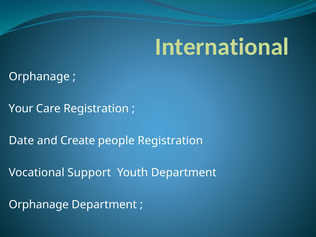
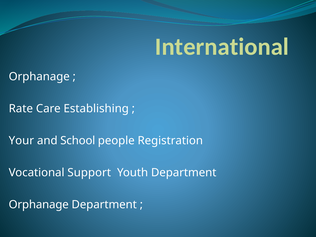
Your: Your -> Rate
Care Registration: Registration -> Establishing
Date: Date -> Your
Create: Create -> School
